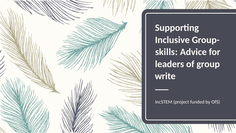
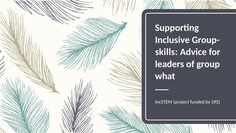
write: write -> what
